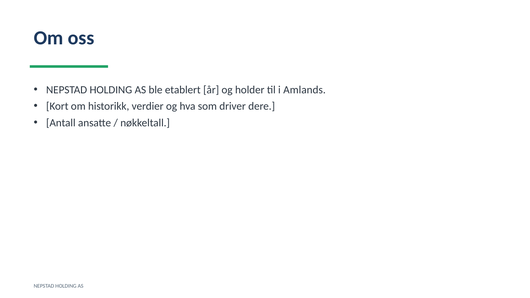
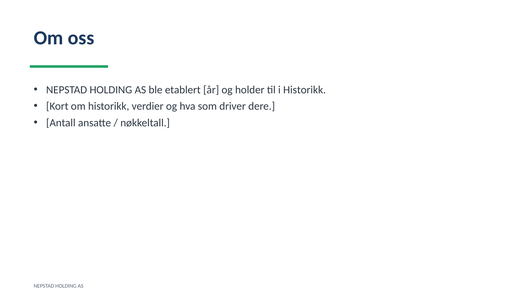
i Amlands: Amlands -> Historikk
